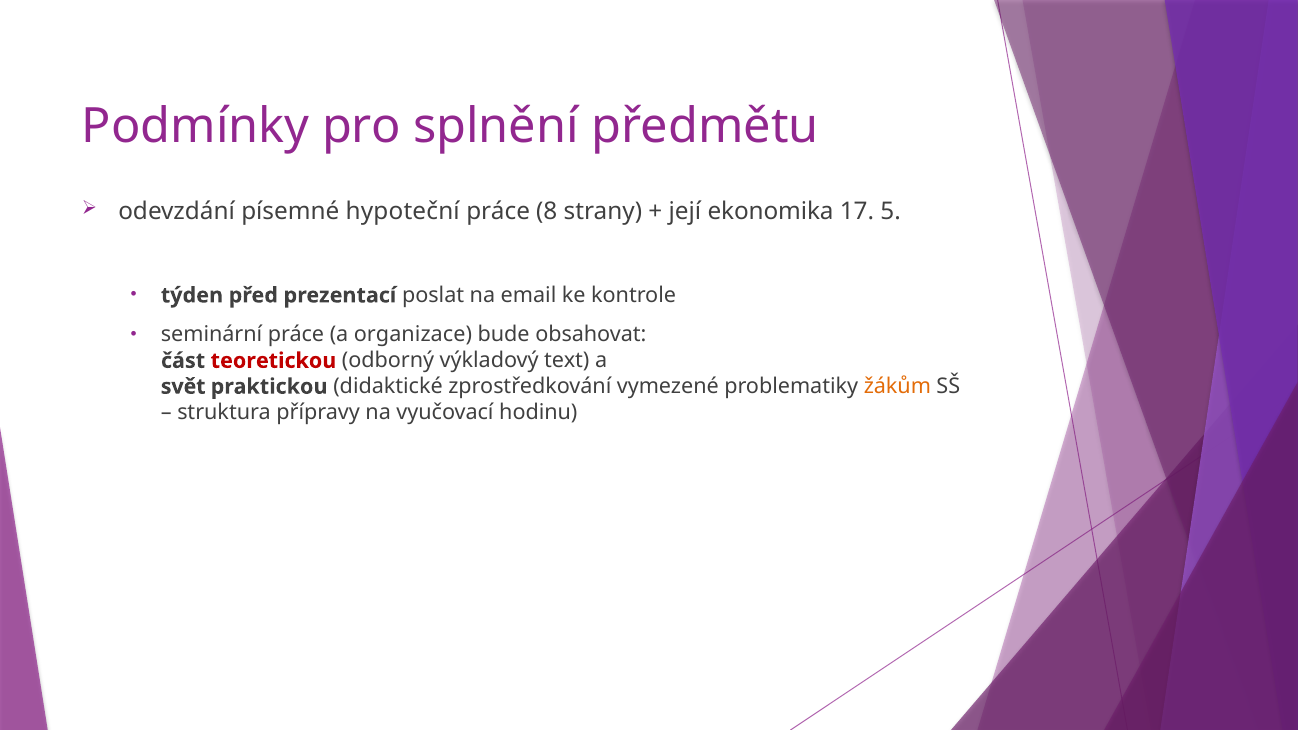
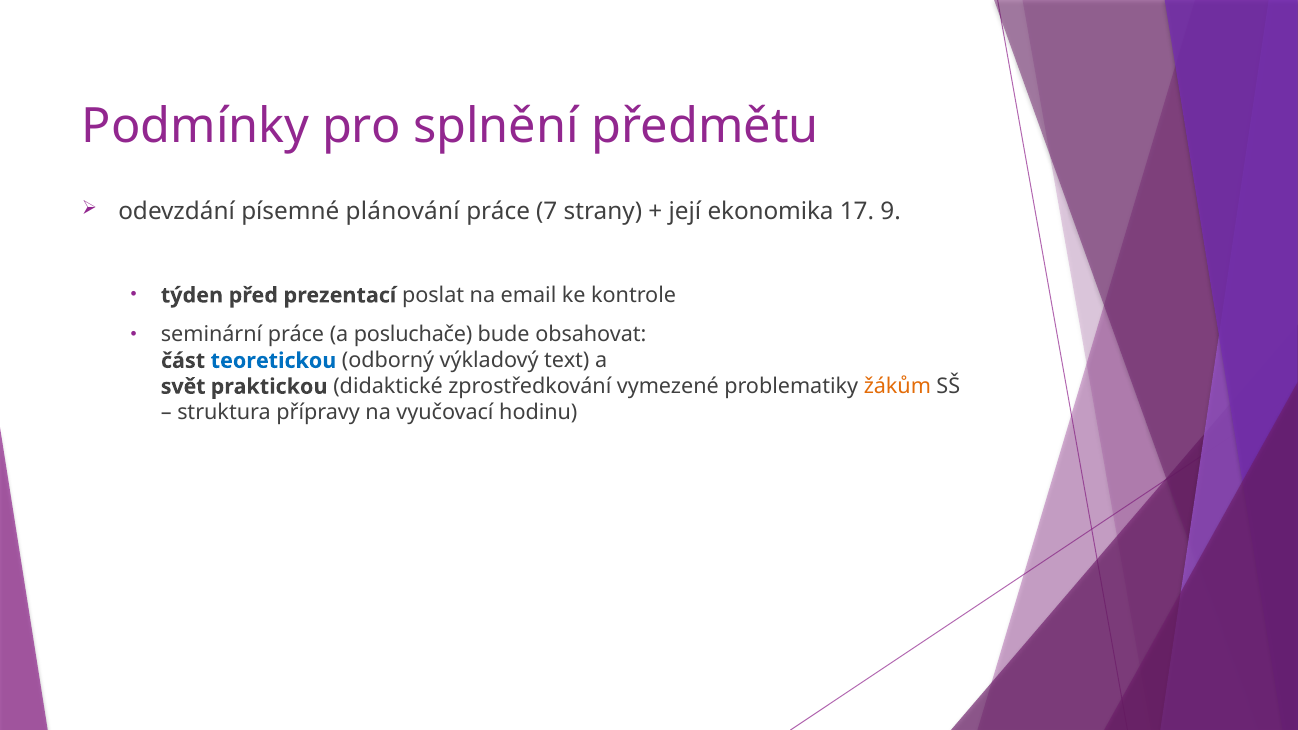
hypoteční: hypoteční -> plánování
8: 8 -> 7
5: 5 -> 9
organizace: organizace -> posluchače
teoretickou colour: red -> blue
